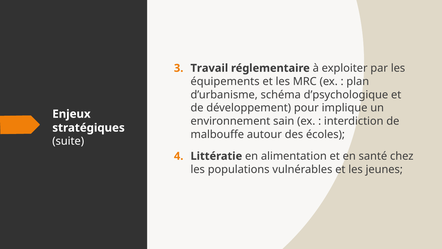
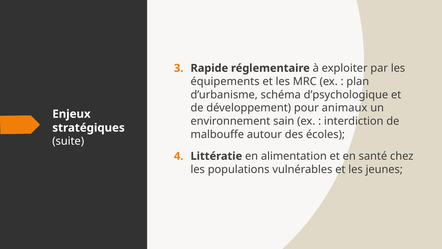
Travail: Travail -> Rapide
implique: implique -> animaux
